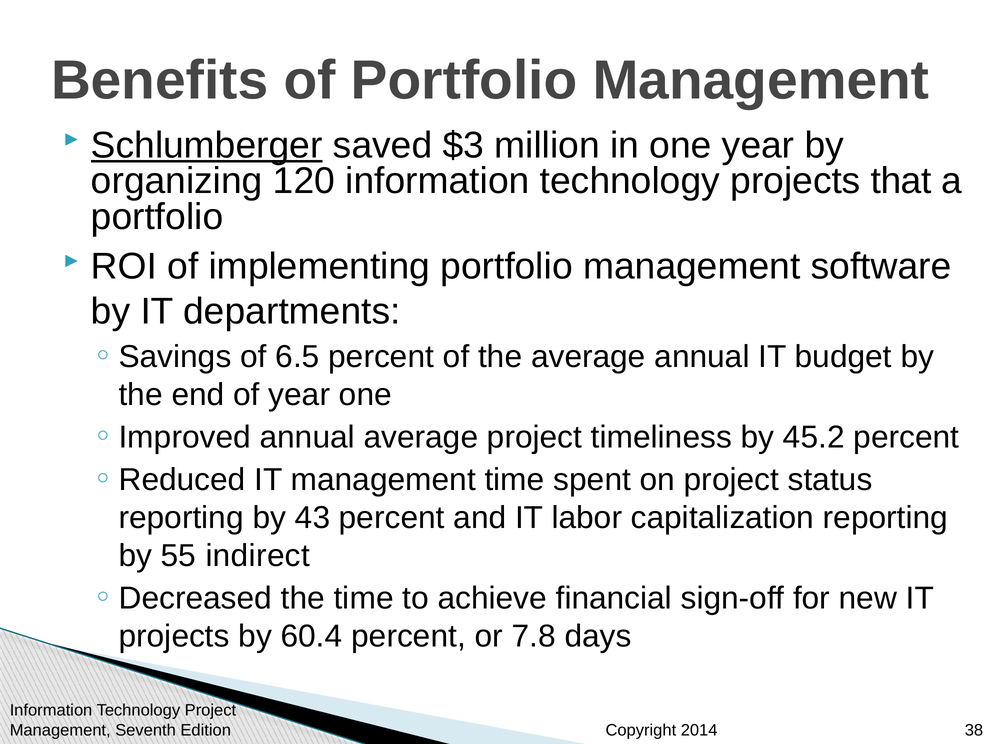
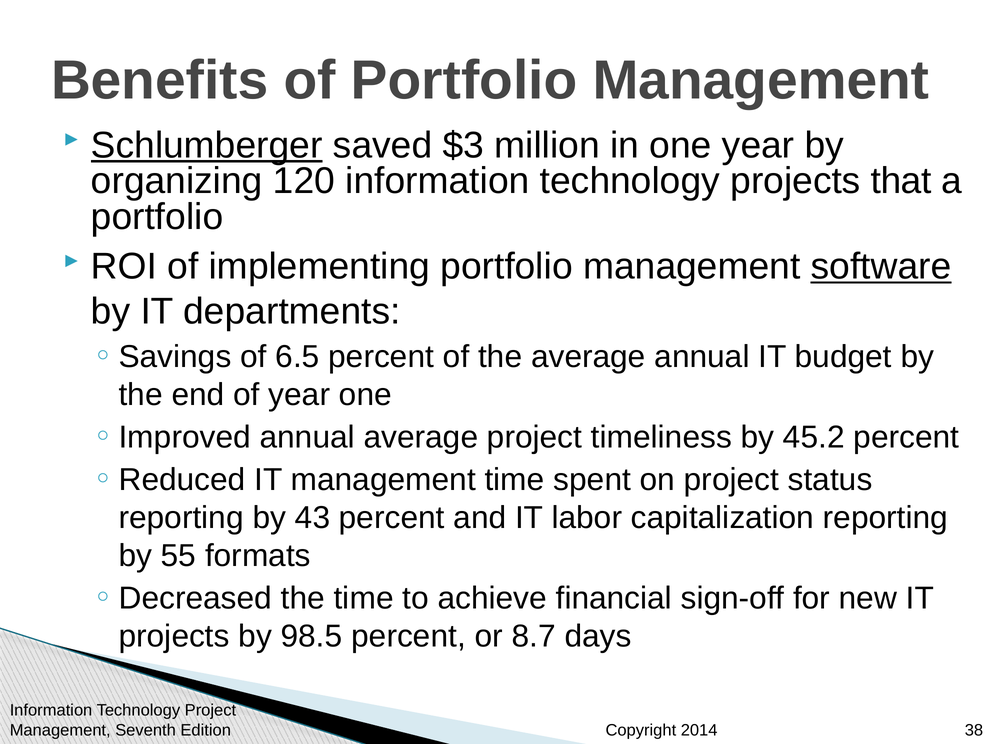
software underline: none -> present
indirect: indirect -> formats
60.4: 60.4 -> 98.5
7.8: 7.8 -> 8.7
